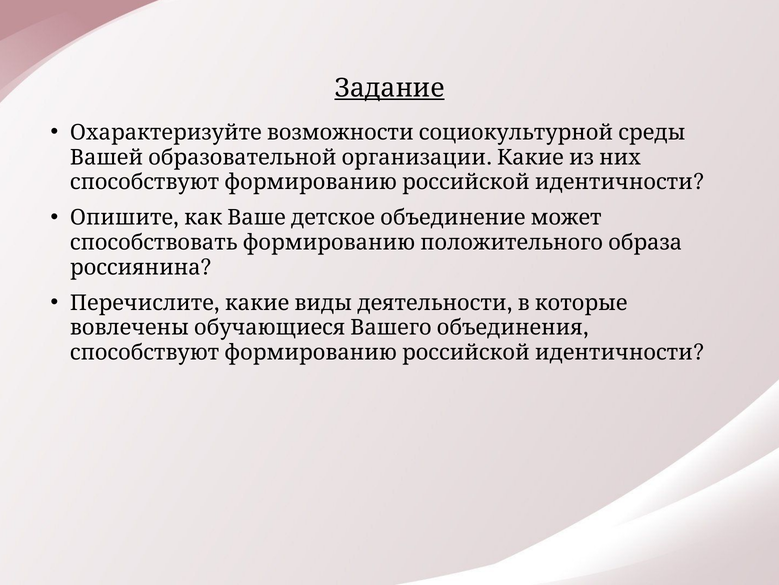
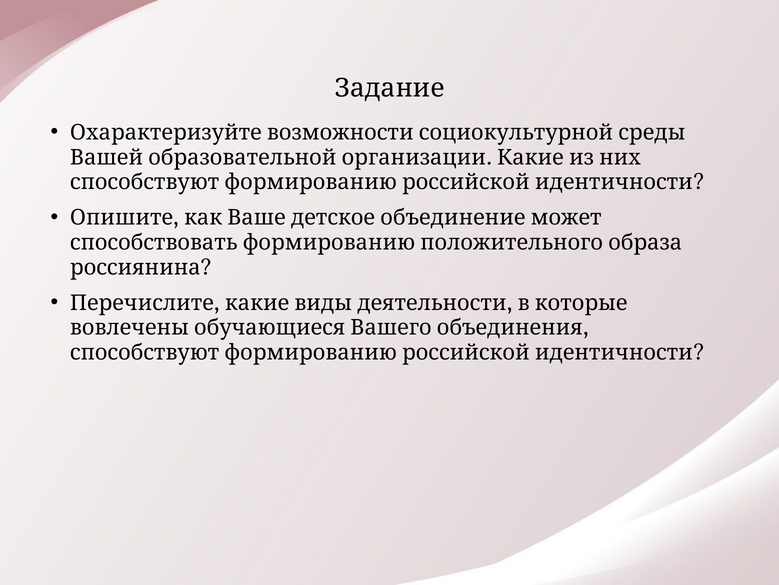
Задание underline: present -> none
